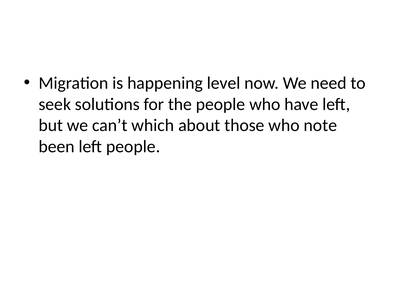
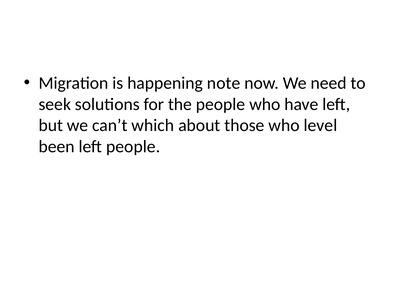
level: level -> note
note: note -> level
